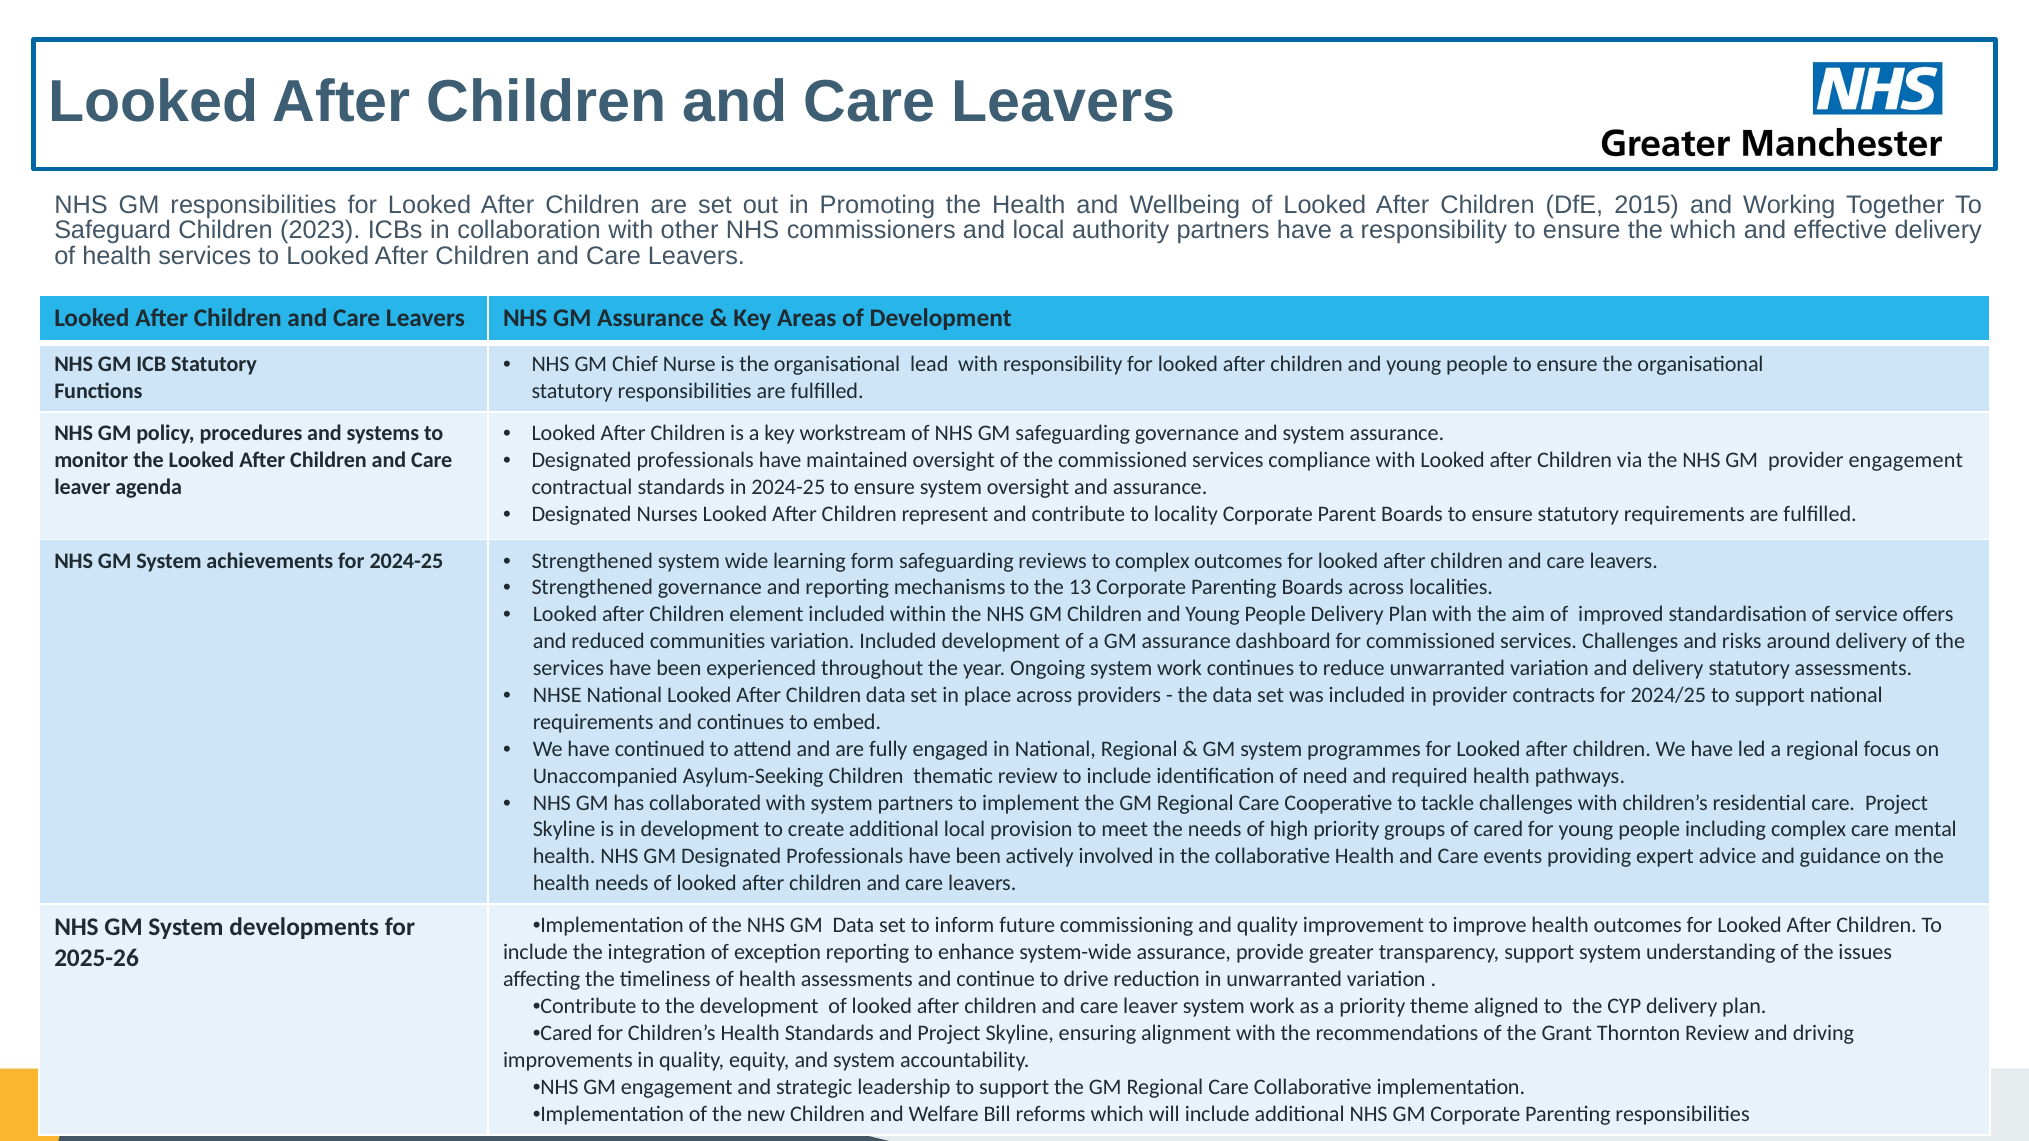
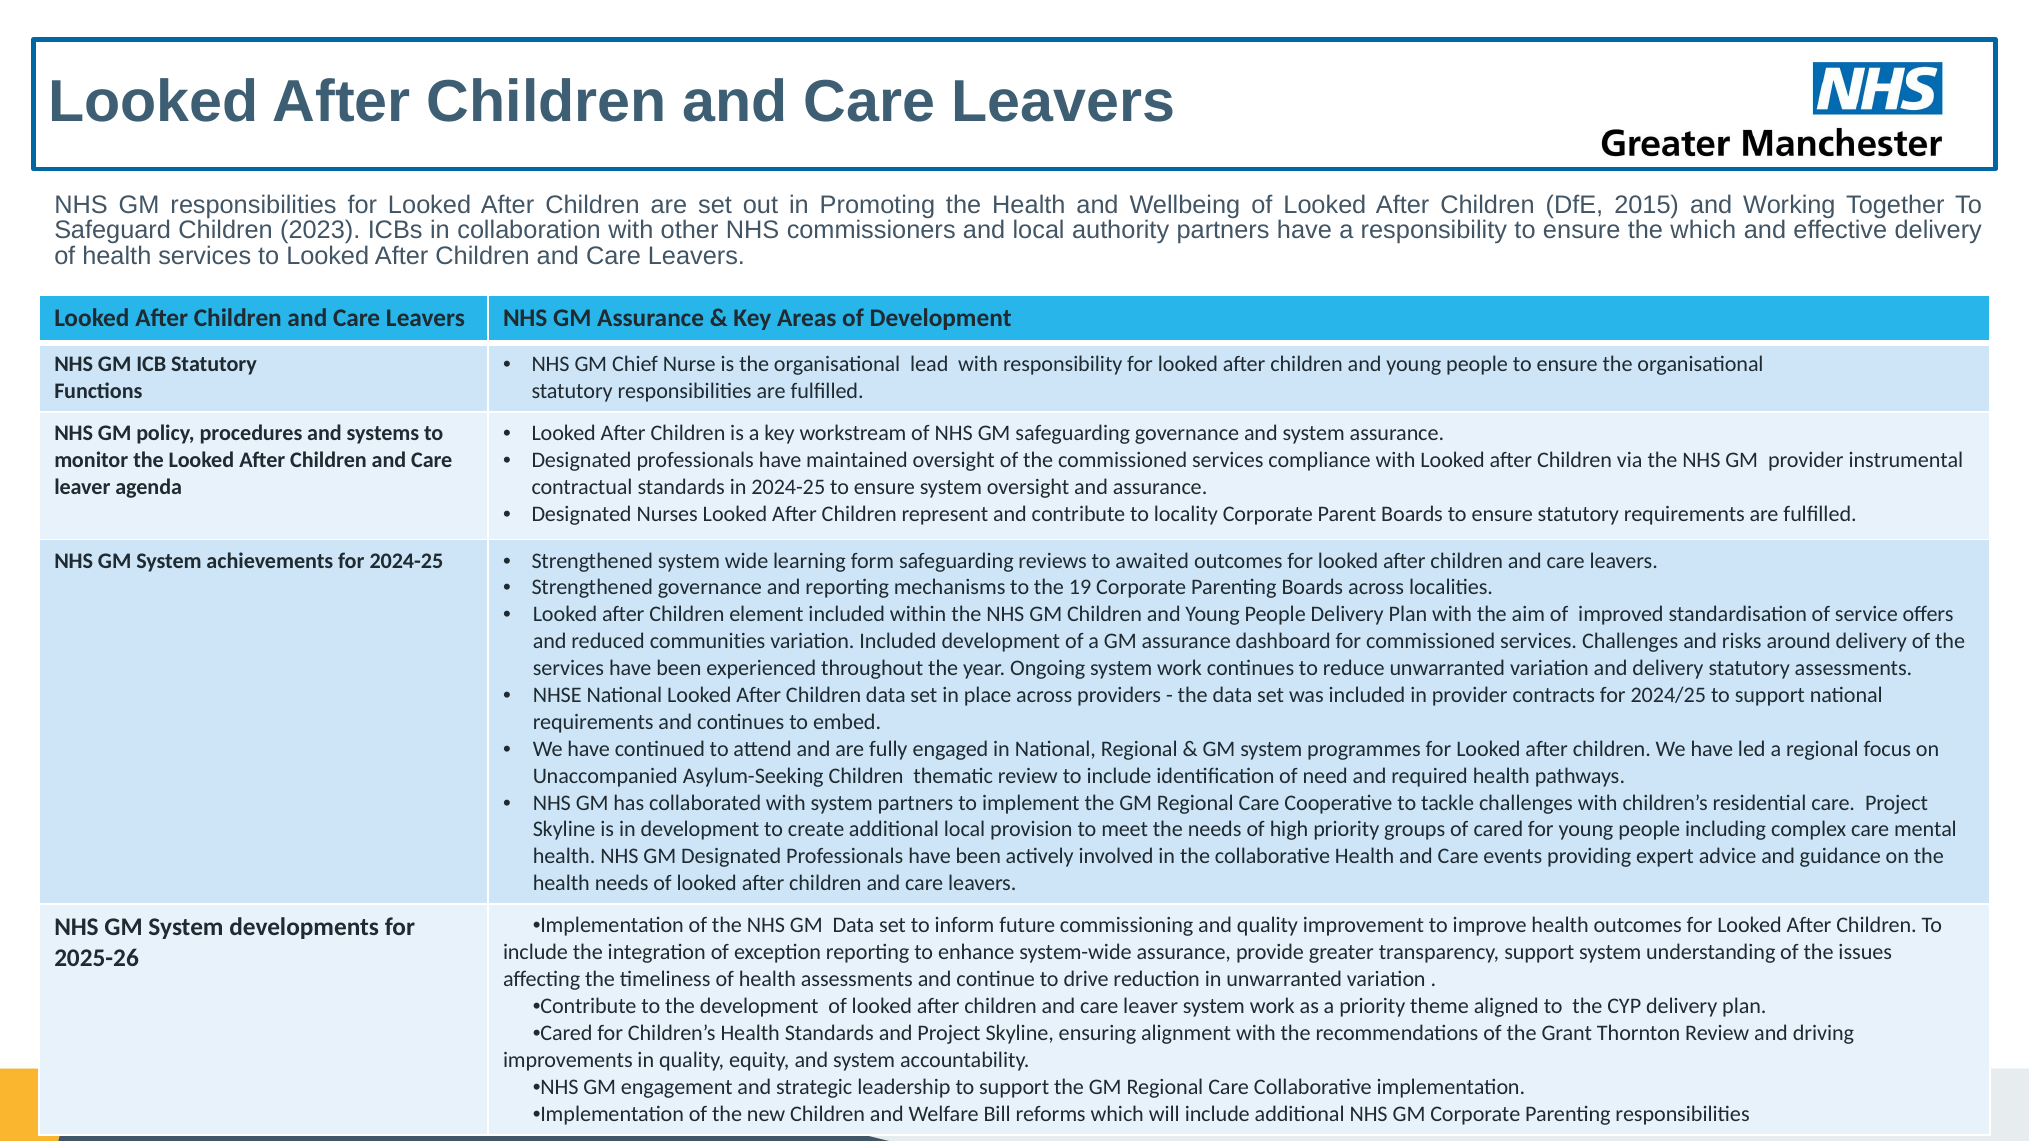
provider engagement: engagement -> instrumental
to complex: complex -> awaited
13: 13 -> 19
